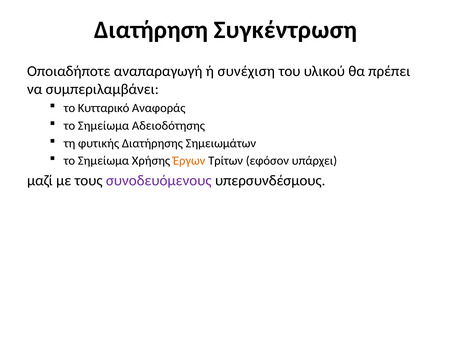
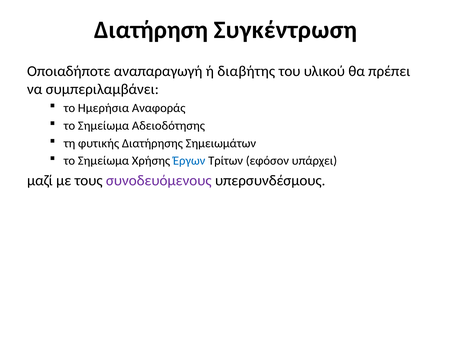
συνέχιση: συνέχιση -> διαβήτης
Κυτταρικό: Κυτταρικό -> Ημερήσια
Έργων colour: orange -> blue
